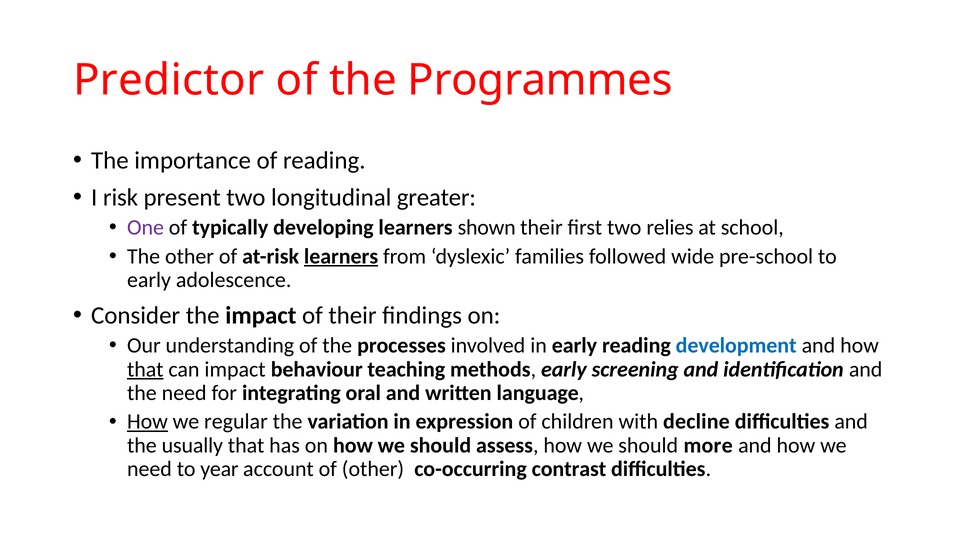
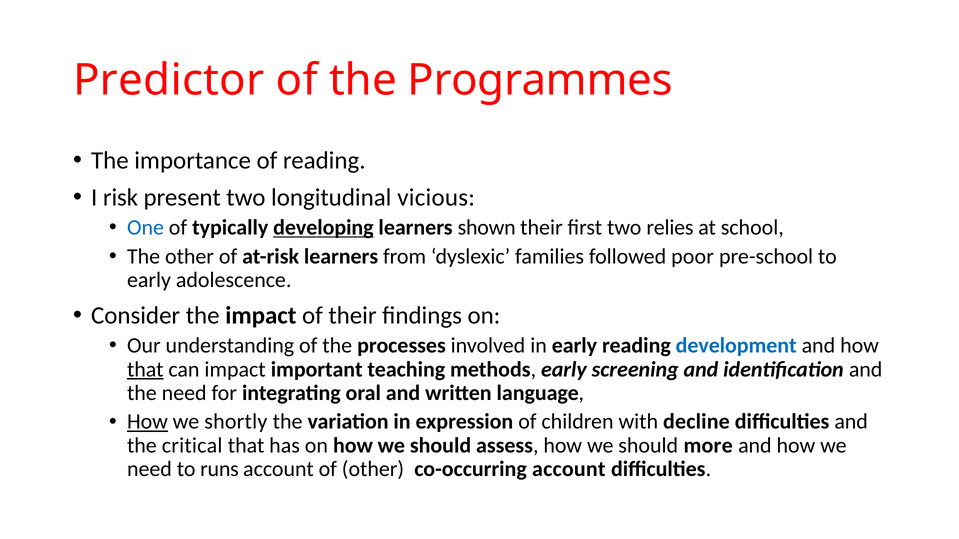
greater: greater -> vicious
One colour: purple -> blue
developing underline: none -> present
learners at (341, 257) underline: present -> none
wide: wide -> poor
behaviour: behaviour -> important
regular: regular -> shortly
usually: usually -> critical
year: year -> runs
co-occurring contrast: contrast -> account
